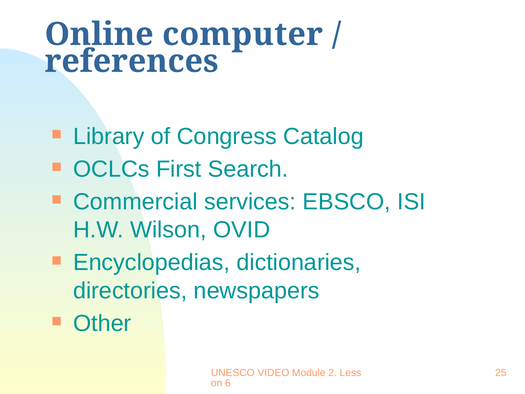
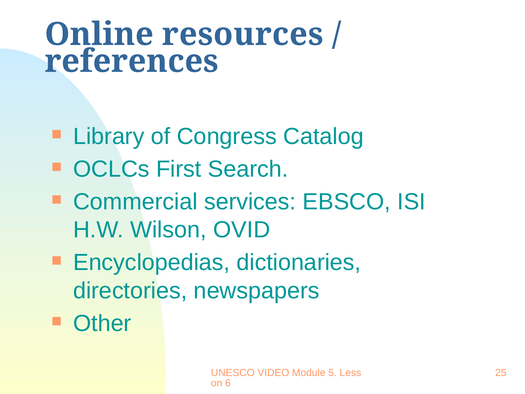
computer: computer -> resources
2: 2 -> 5
